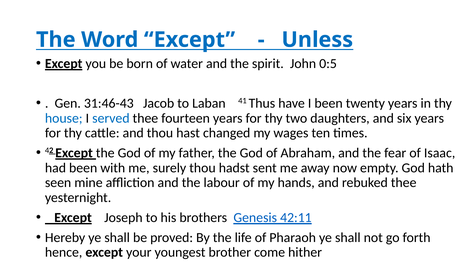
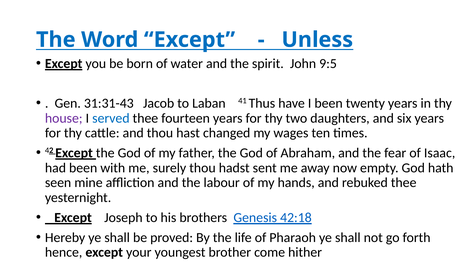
0:5: 0:5 -> 9:5
31:46-43: 31:46-43 -> 31:31-43
house colour: blue -> purple
42:11: 42:11 -> 42:18
